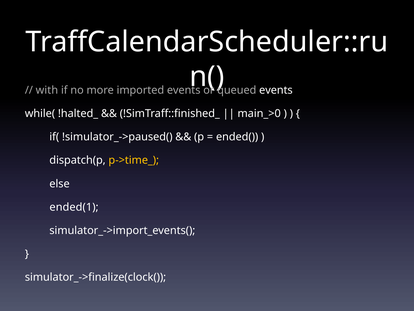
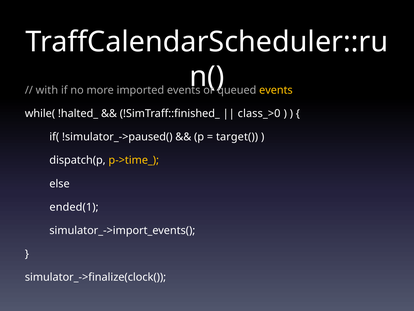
events at (276, 90) colour: white -> yellow
main_>0: main_>0 -> class_>0
ended(: ended( -> target(
